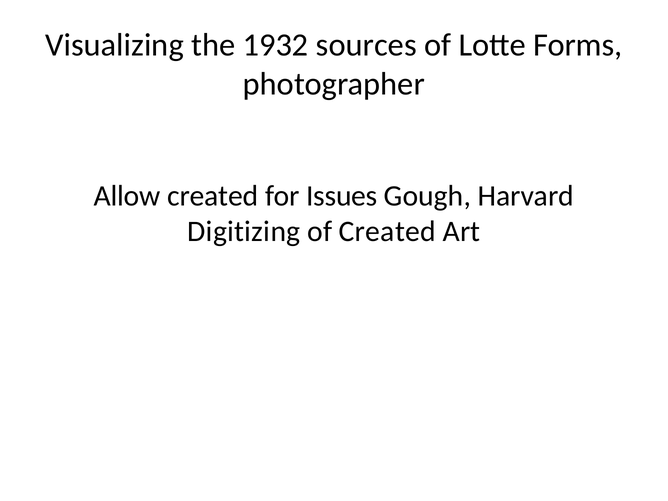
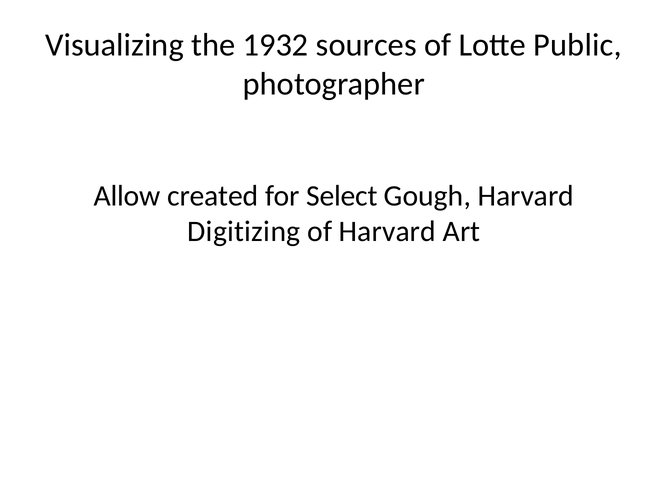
Forms: Forms -> Public
Issues: Issues -> Select
of Created: Created -> Harvard
